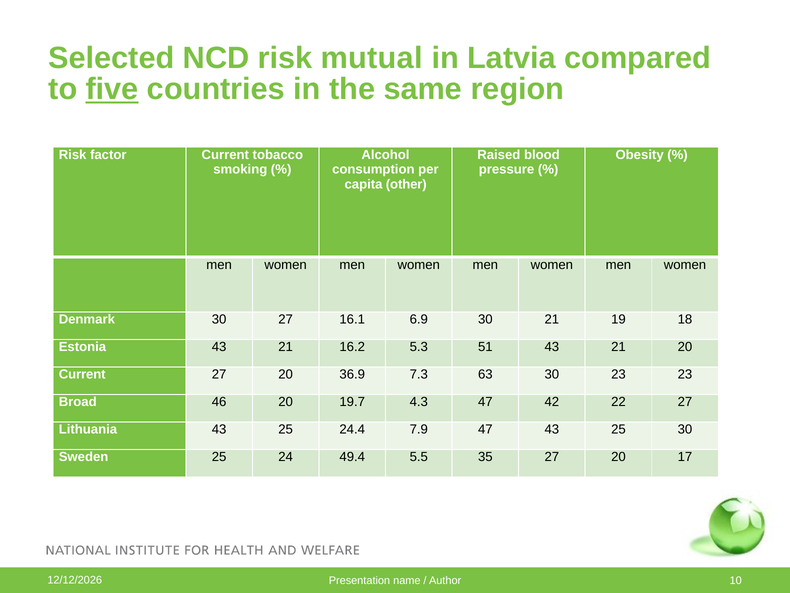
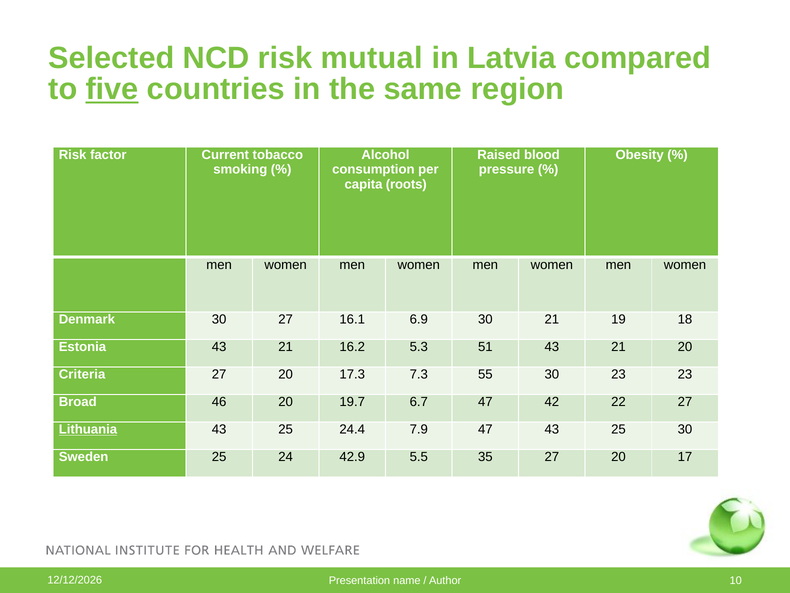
other: other -> roots
Current at (82, 374): Current -> Criteria
36.9: 36.9 -> 17.3
63: 63 -> 55
4.3: 4.3 -> 6.7
Lithuania underline: none -> present
49.4: 49.4 -> 42.9
